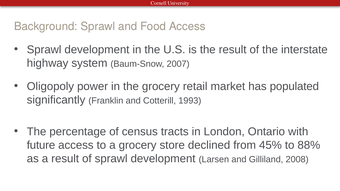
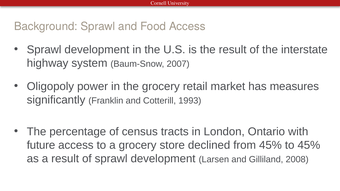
populated: populated -> measures
to 88%: 88% -> 45%
